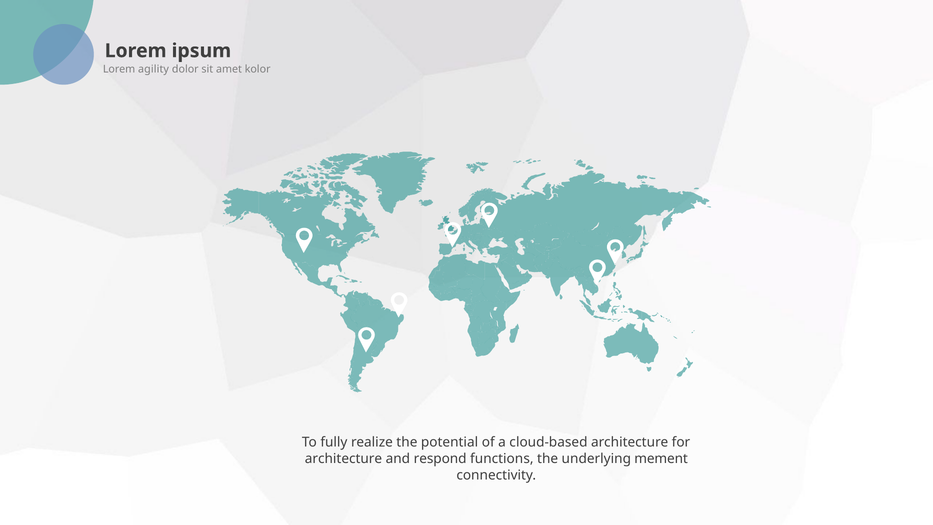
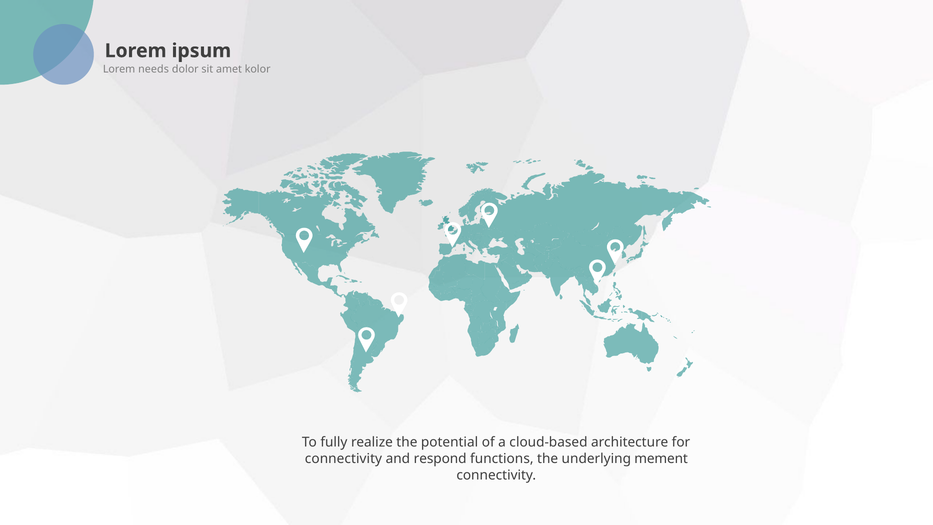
agility: agility -> needs
architecture at (344, 459): architecture -> connectivity
